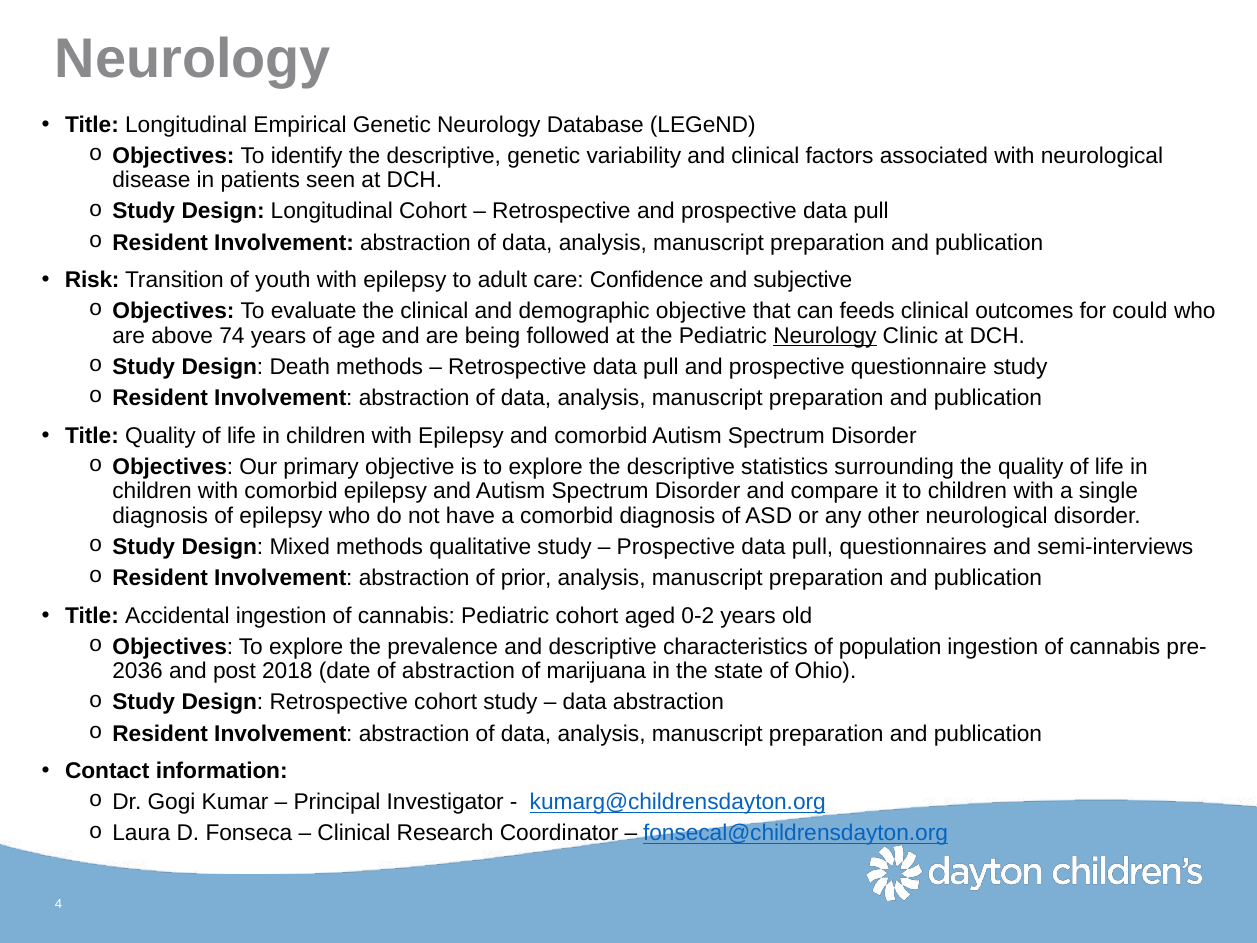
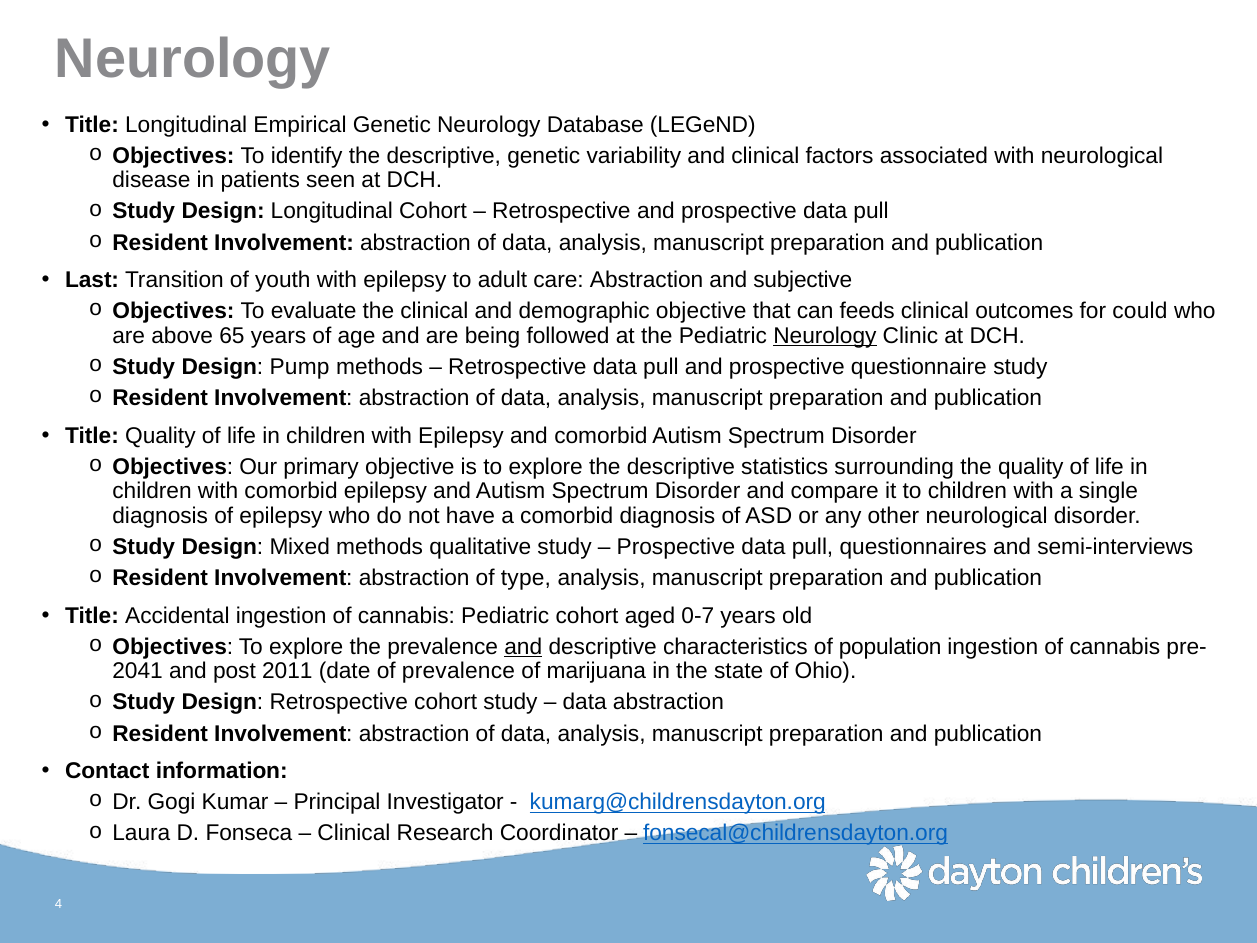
Risk: Risk -> Last
care Confidence: Confidence -> Abstraction
74: 74 -> 65
Death: Death -> Pump
prior: prior -> type
0-2: 0-2 -> 0-7
and at (523, 647) underline: none -> present
2036: 2036 -> 2041
2018: 2018 -> 2011
of abstraction: abstraction -> prevalence
